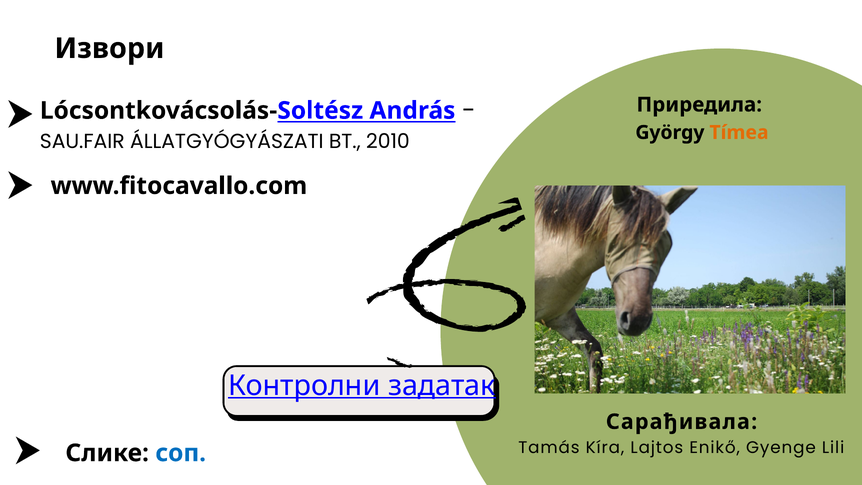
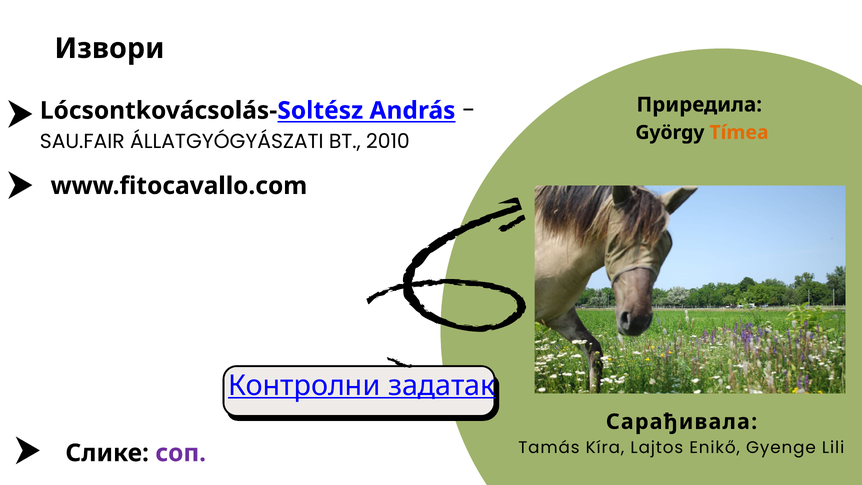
соп colour: blue -> purple
